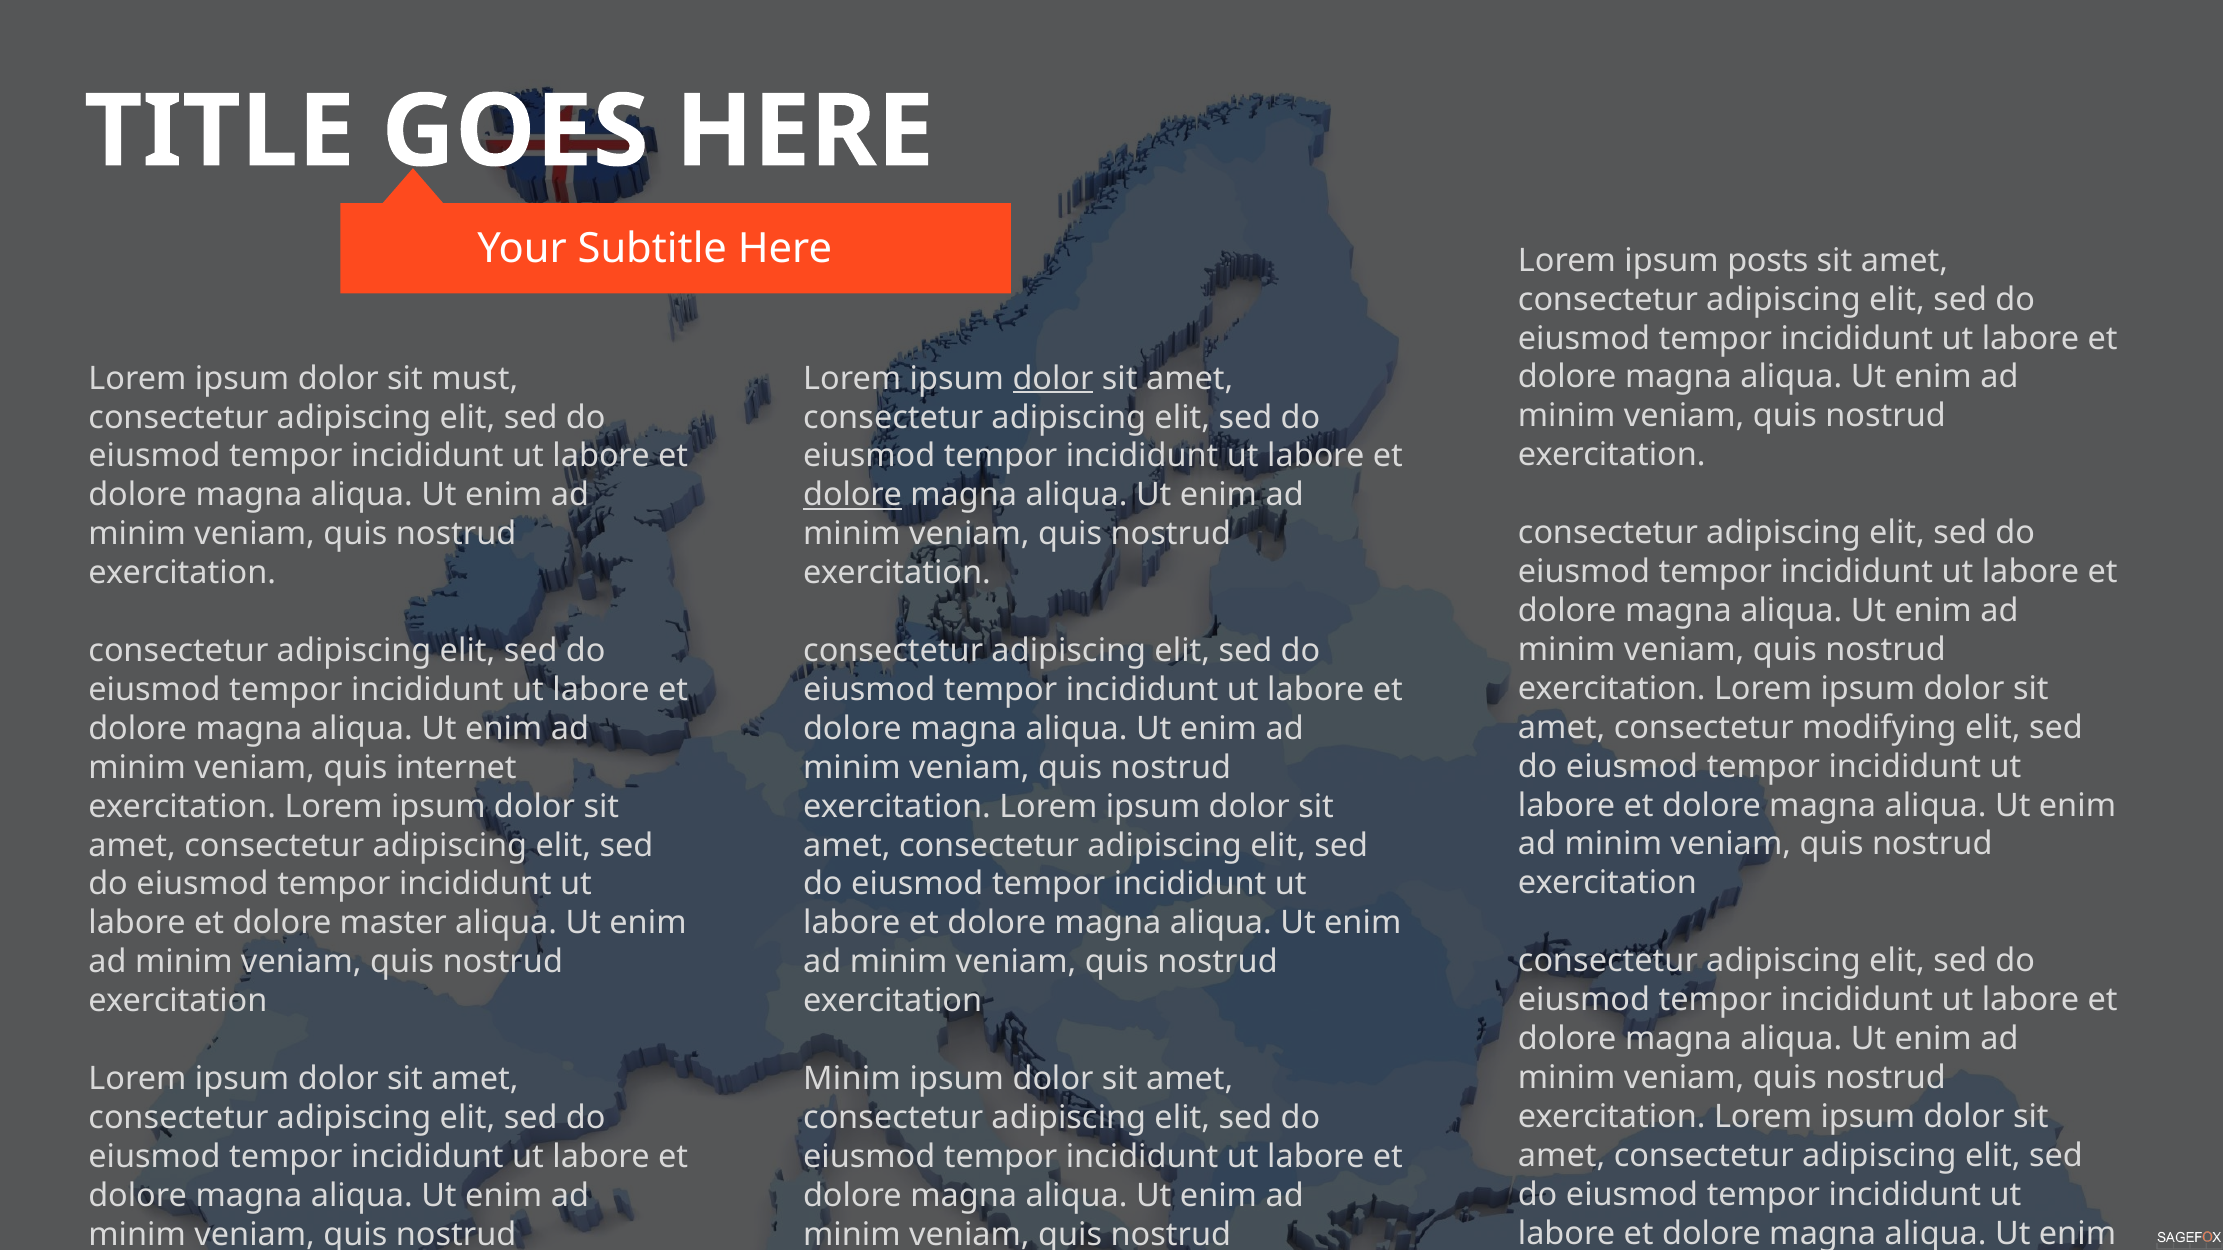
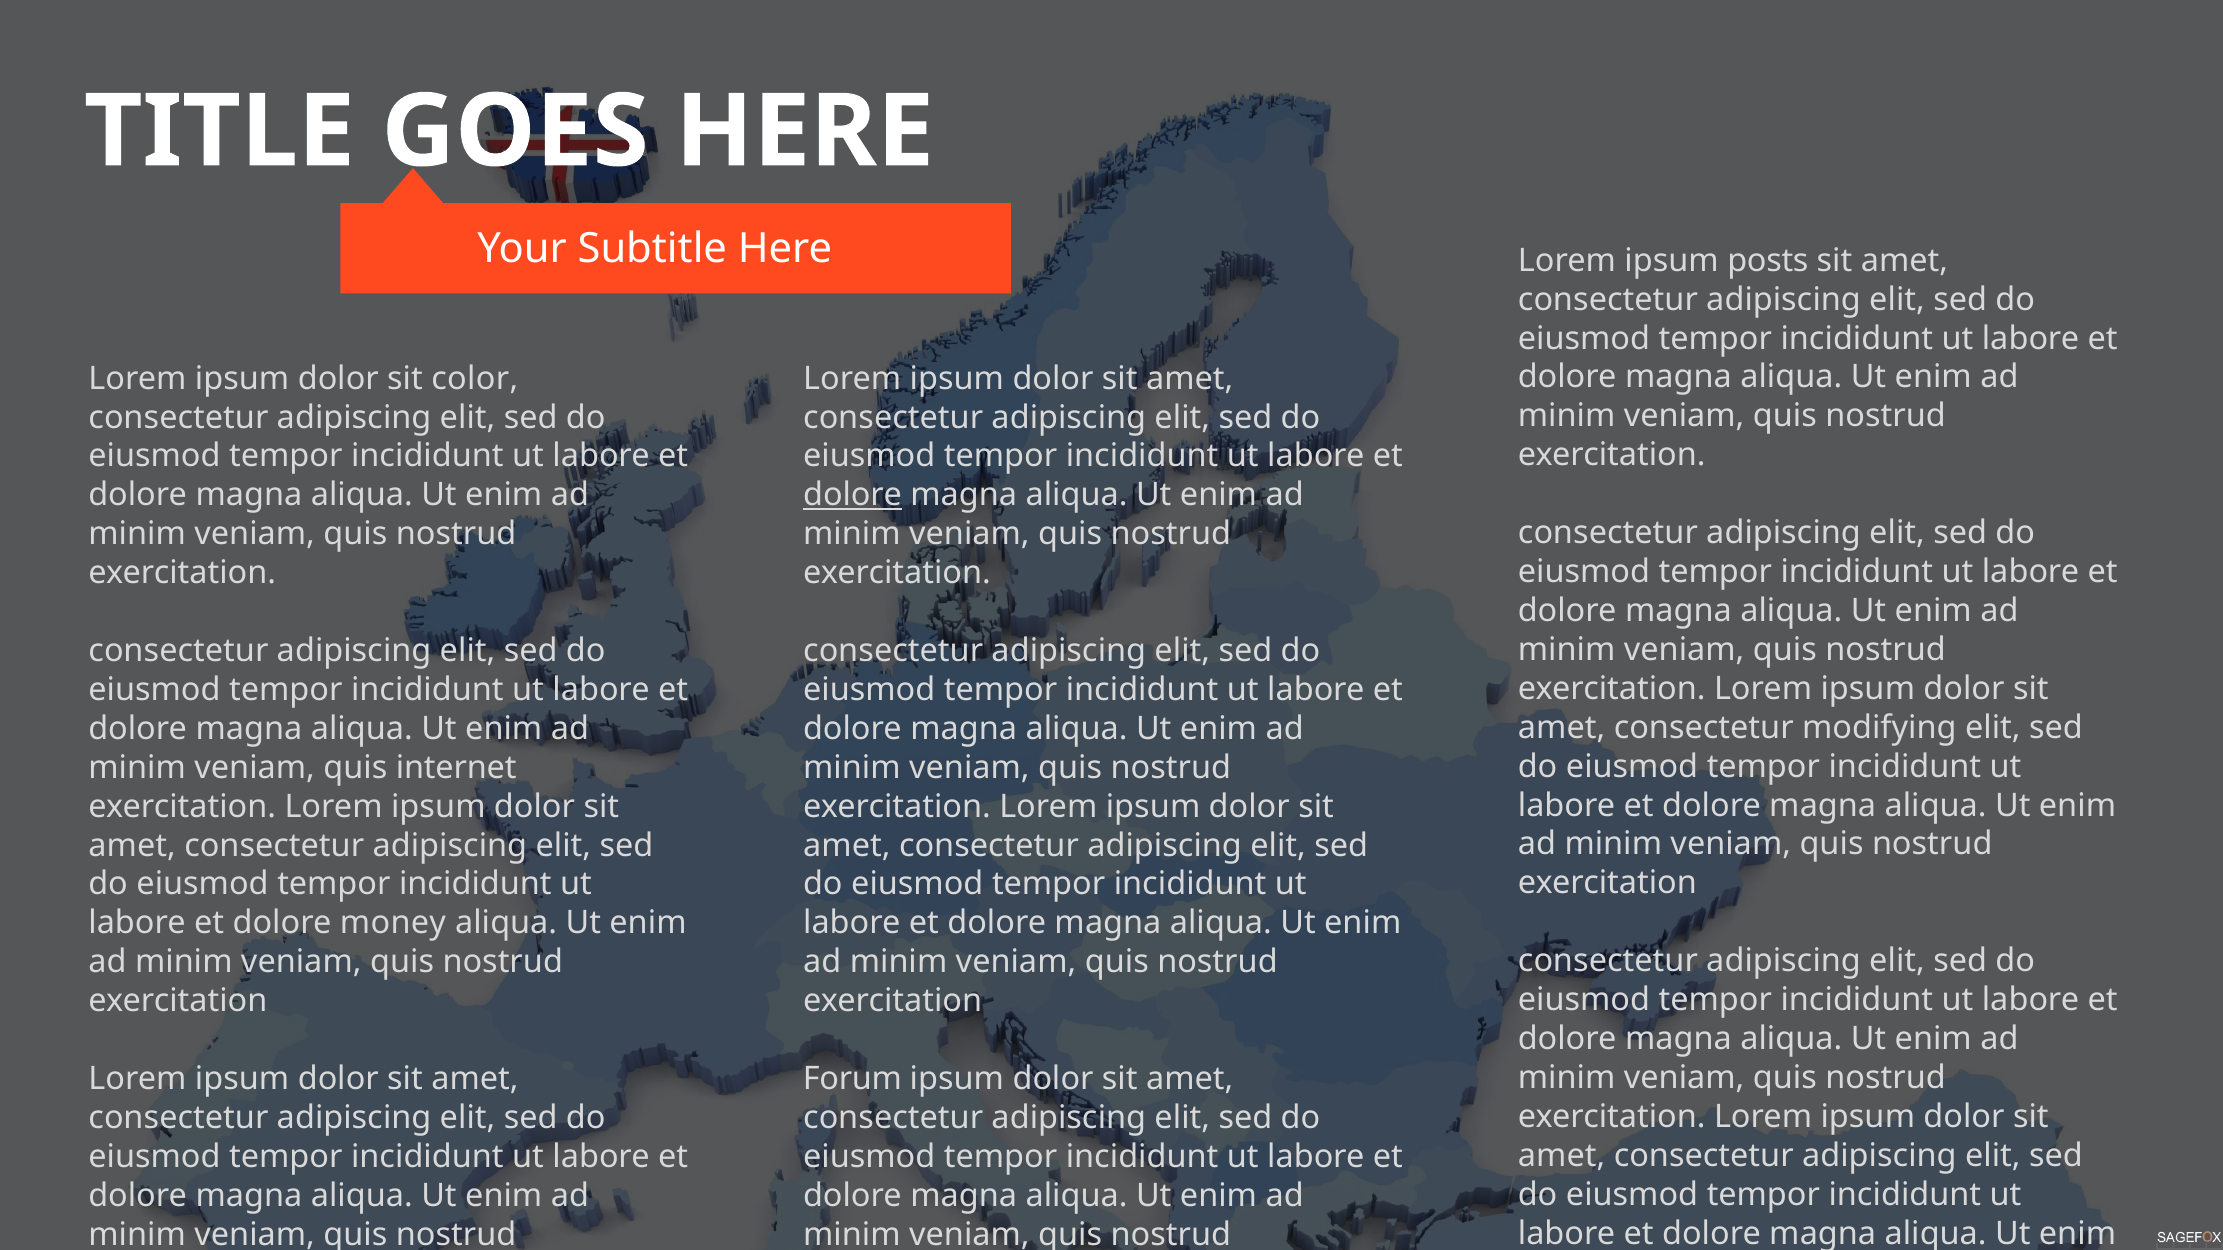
must: must -> color
dolor at (1053, 379) underline: present -> none
master: master -> money
Minim at (852, 1079): Minim -> Forum
